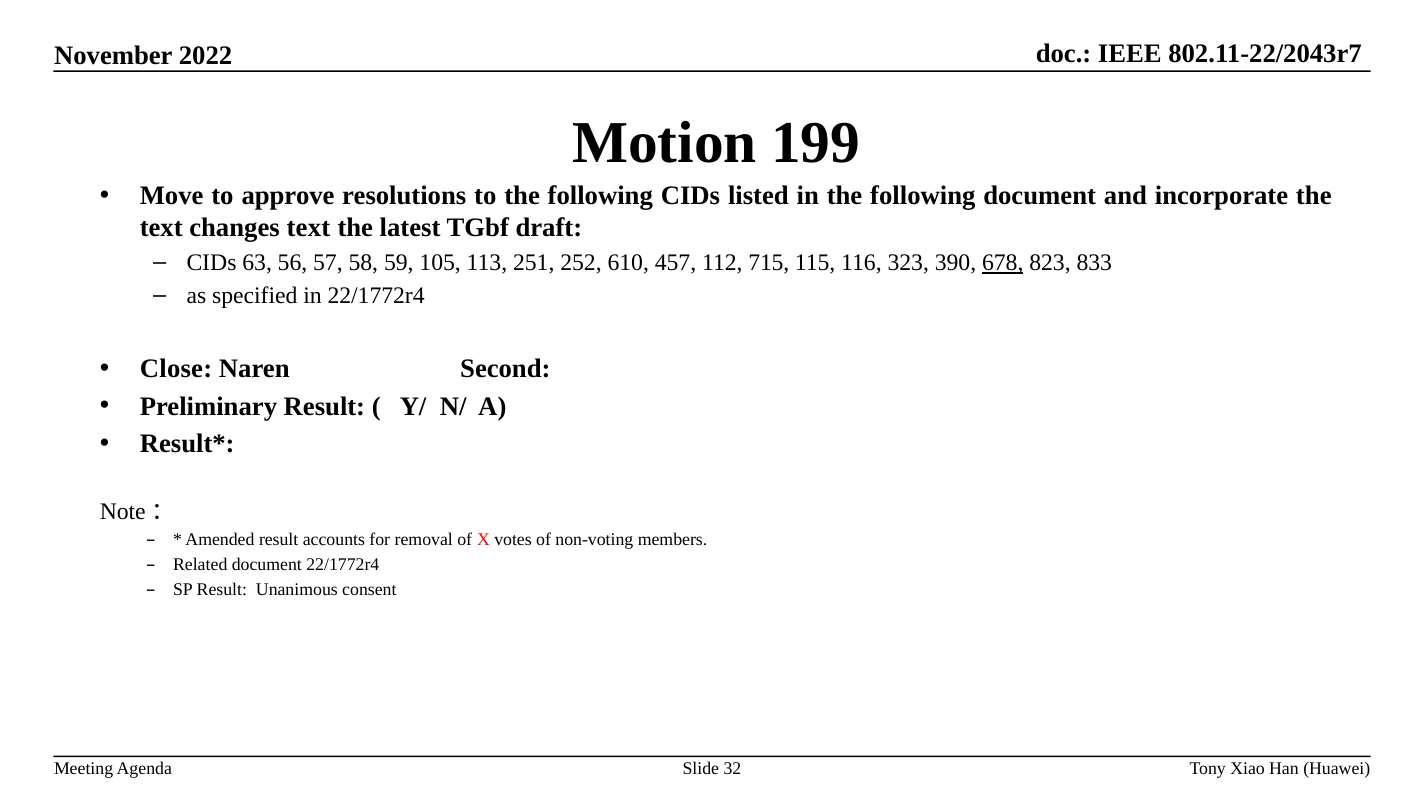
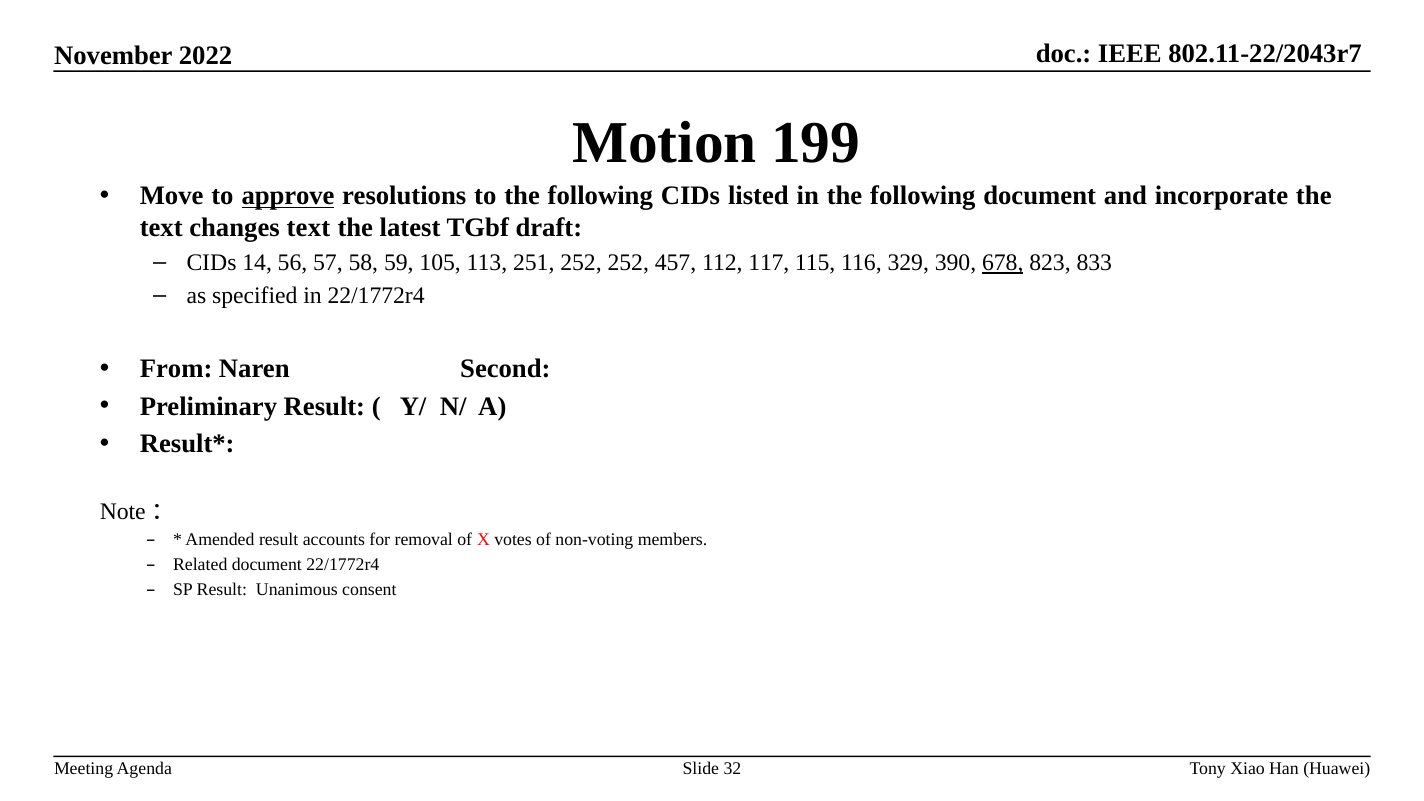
approve underline: none -> present
63: 63 -> 14
252 610: 610 -> 252
715: 715 -> 117
323: 323 -> 329
Close: Close -> From
